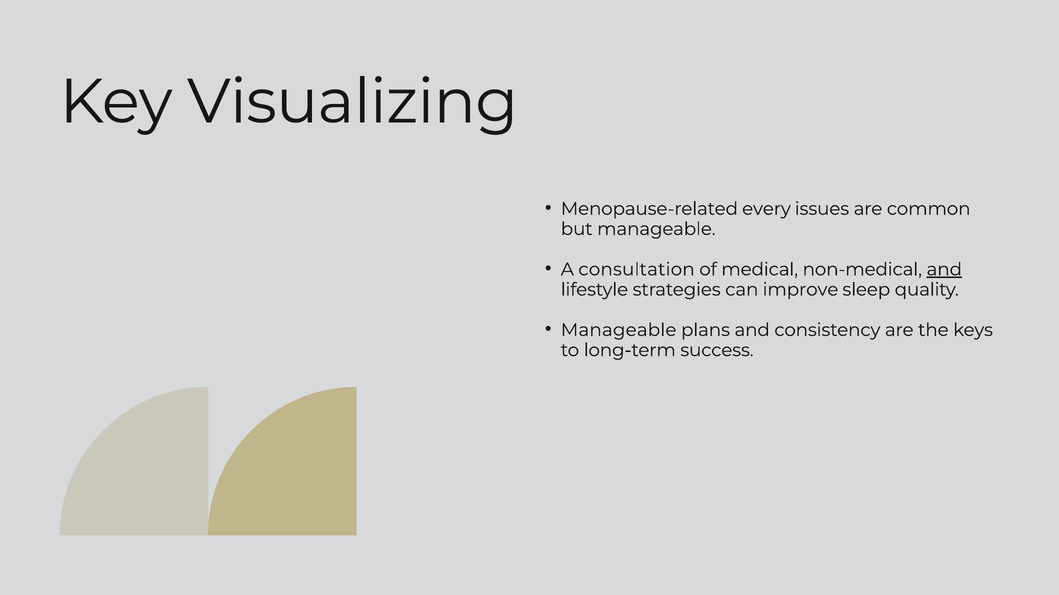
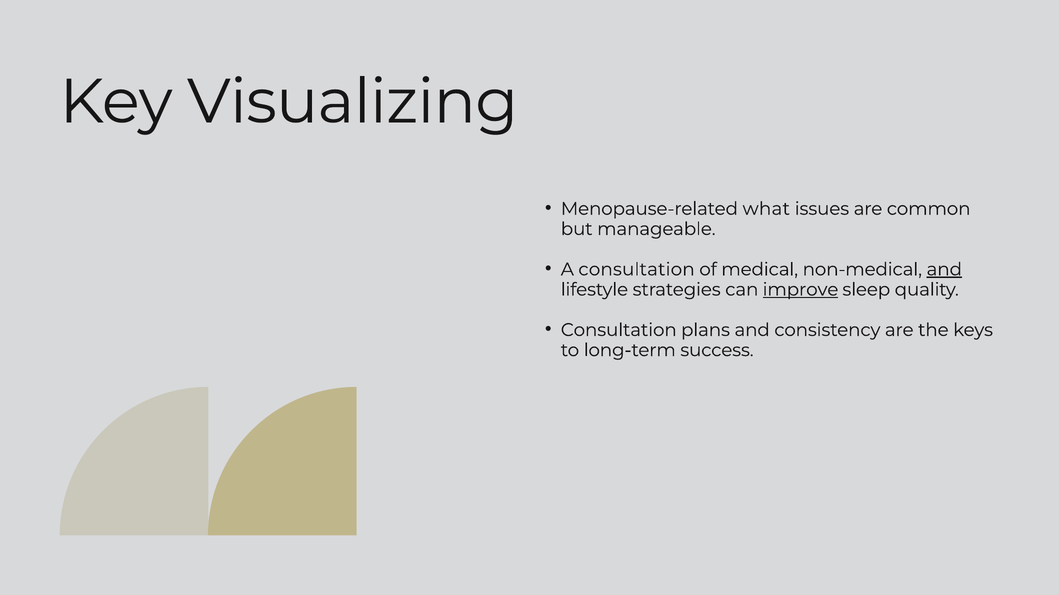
every: every -> what
improve underline: none -> present
Manageable at (619, 330): Manageable -> Consultation
